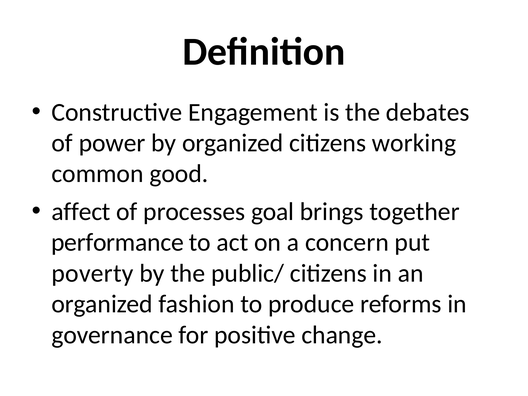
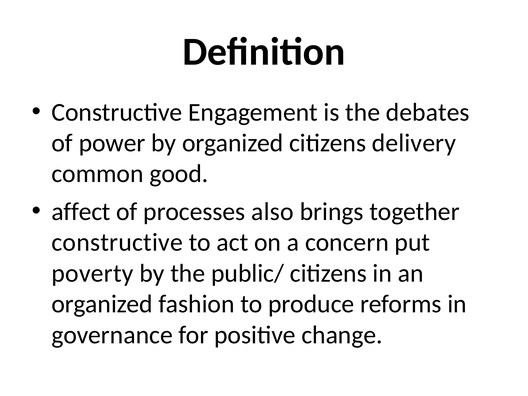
working: working -> delivery
goal: goal -> also
performance at (117, 243): performance -> constructive
